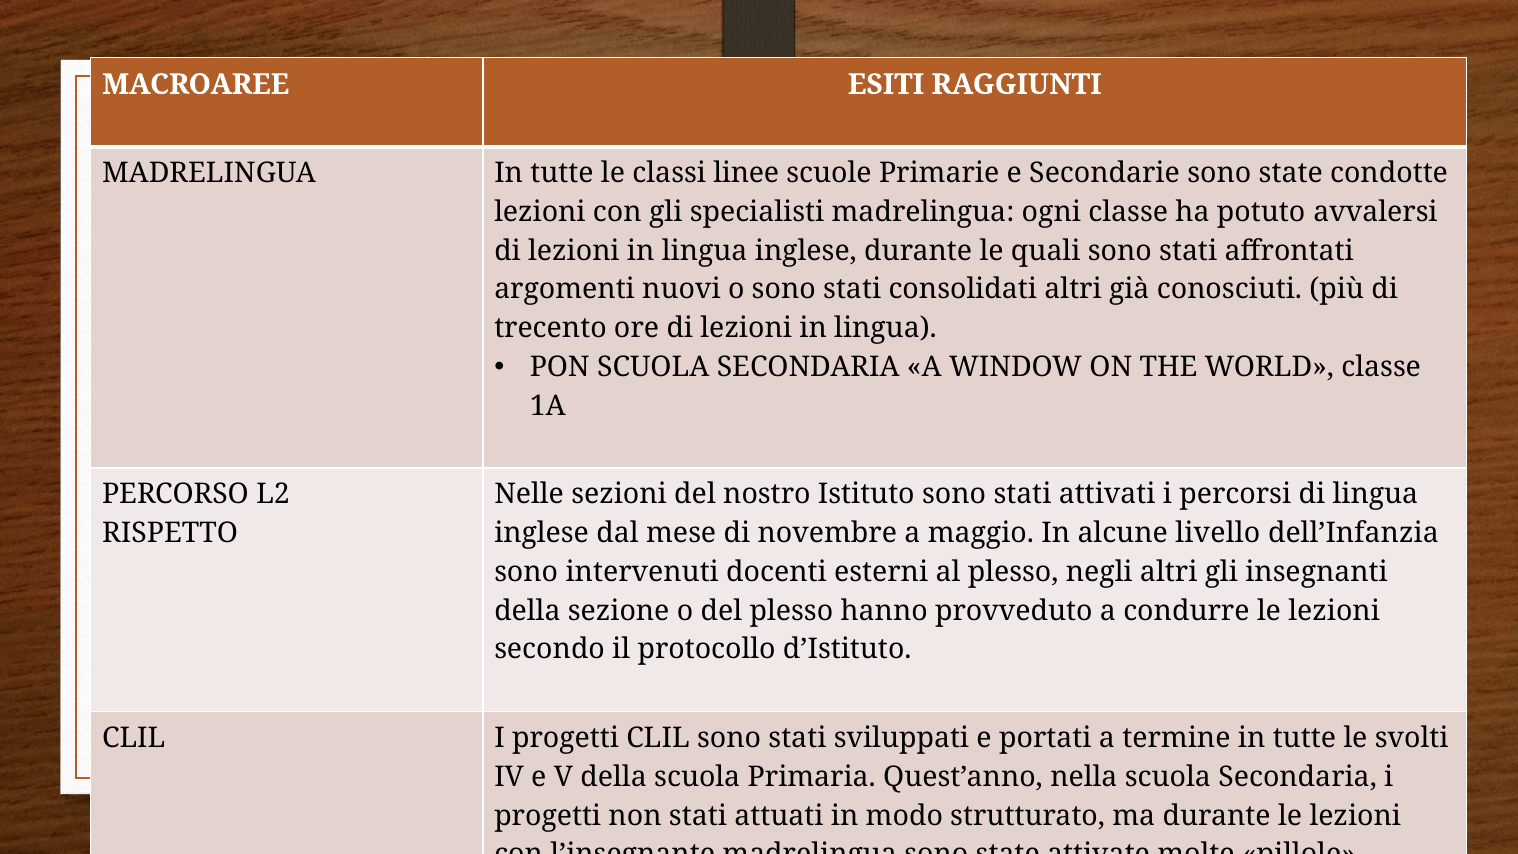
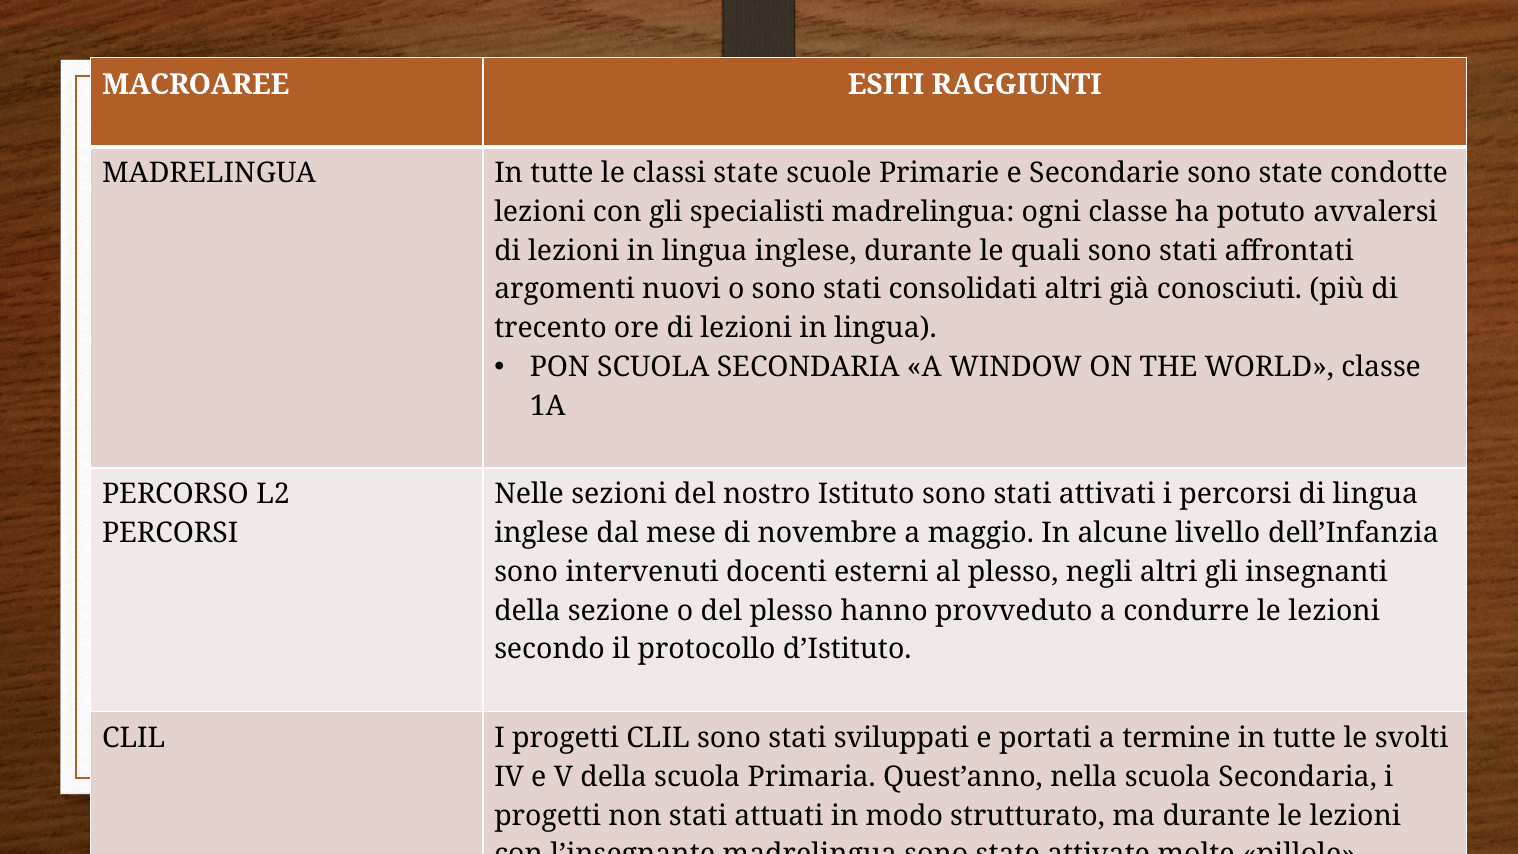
classi linee: linee -> state
RISPETTO at (170, 533): RISPETTO -> PERCORSI
